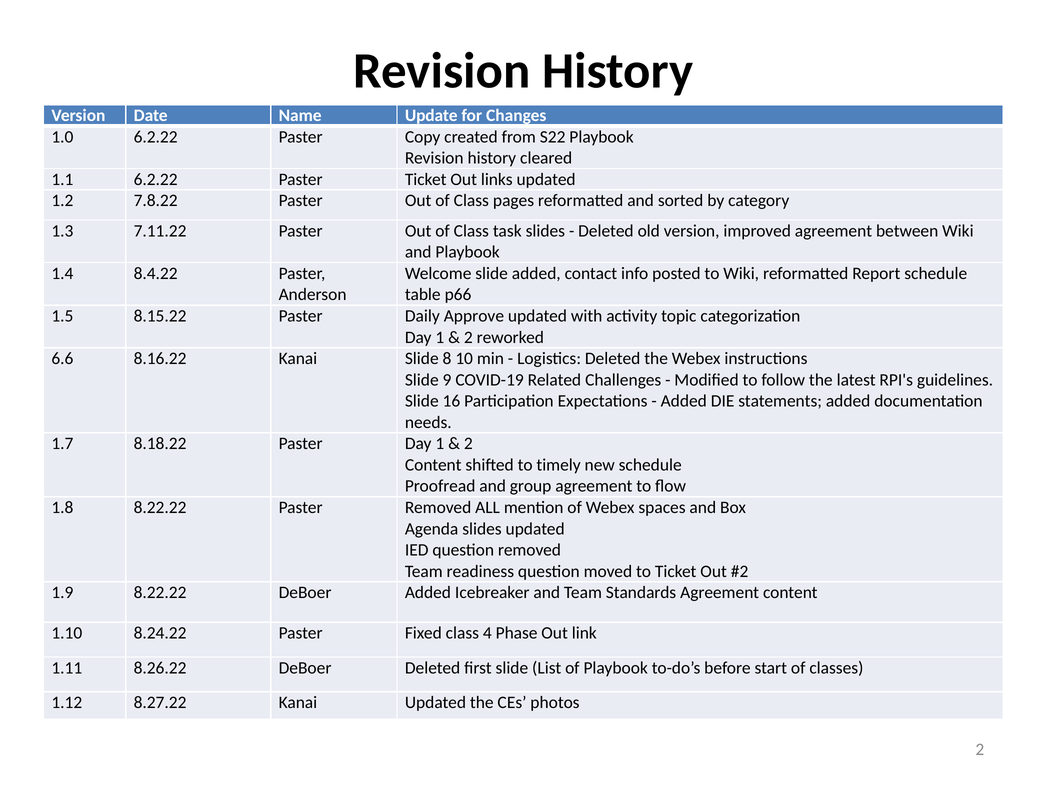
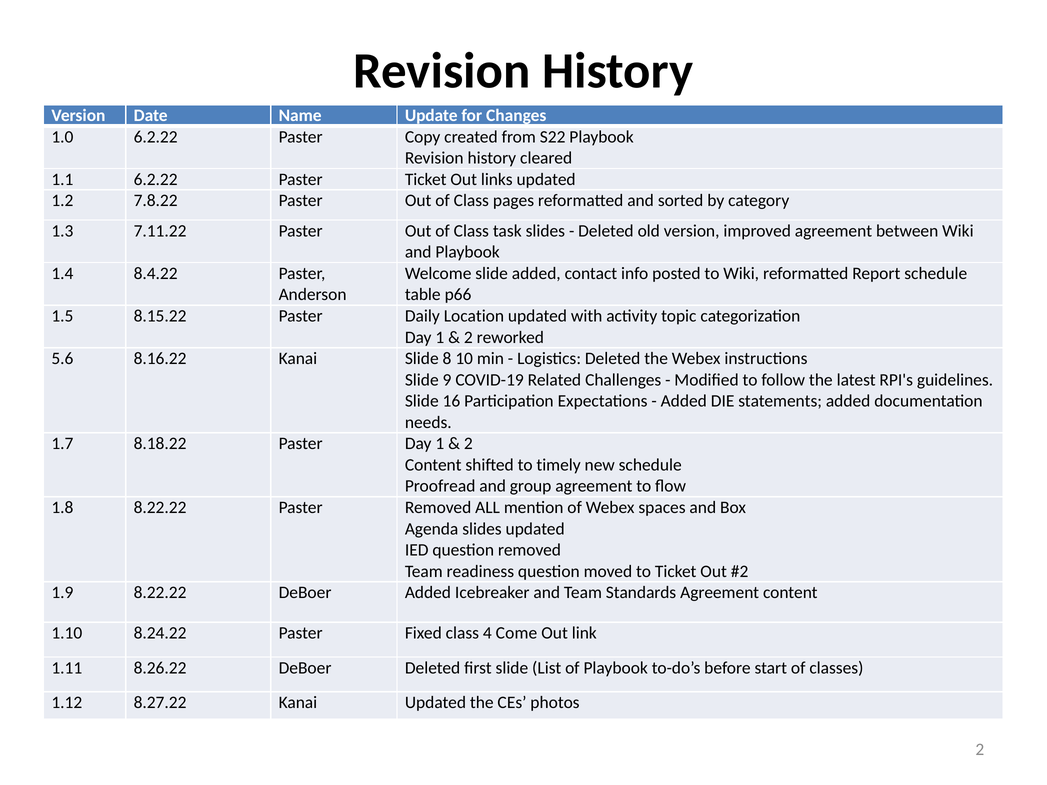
Approve: Approve -> Location
6.6: 6.6 -> 5.6
Phase: Phase -> Come
